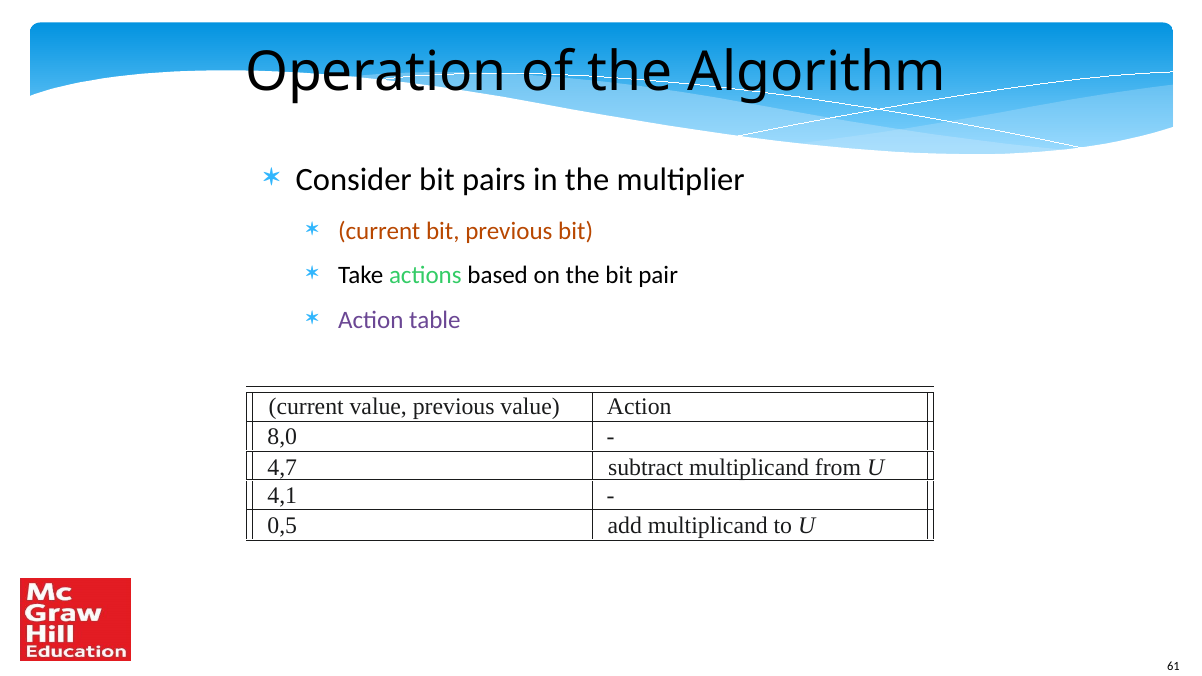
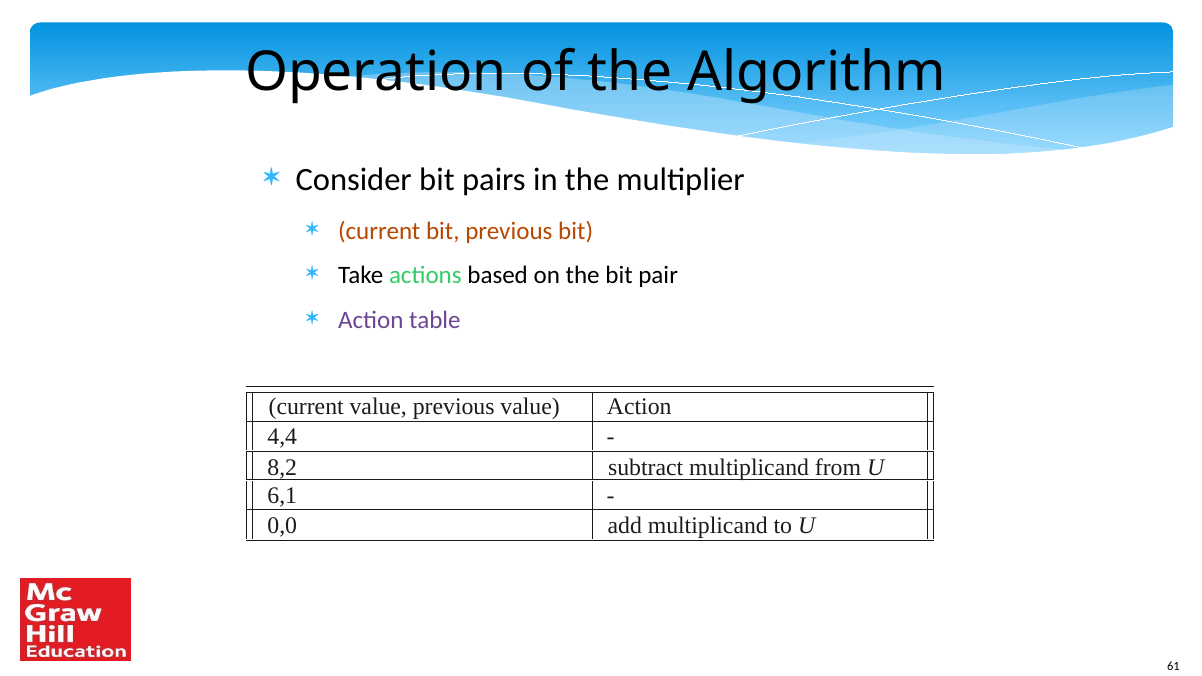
8,0: 8,0 -> 4,4
4,7: 4,7 -> 8,2
4,1: 4,1 -> 6,1
0,5: 0,5 -> 0,0
